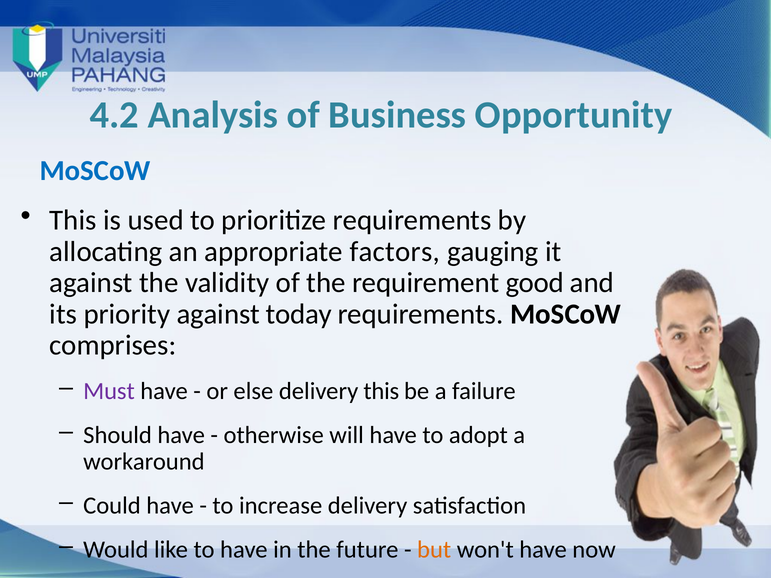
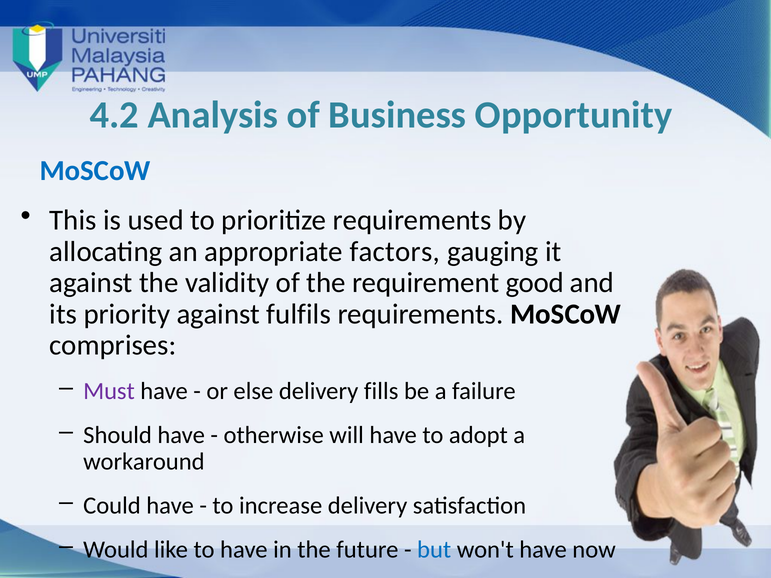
today: today -> fulfils
delivery this: this -> fills
but colour: orange -> blue
